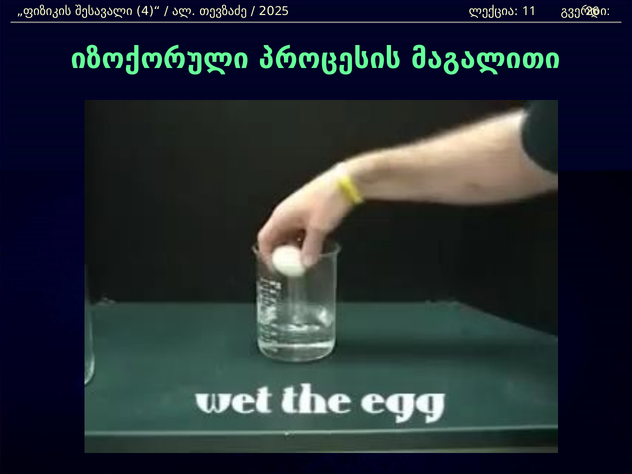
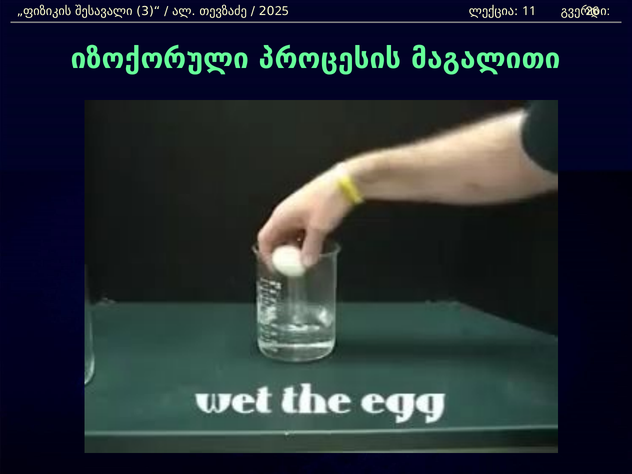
4)“: 4)“ -> 3)“
